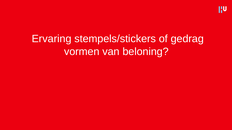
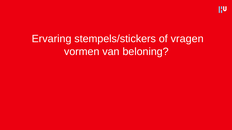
gedrag: gedrag -> vragen
